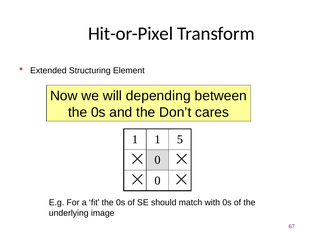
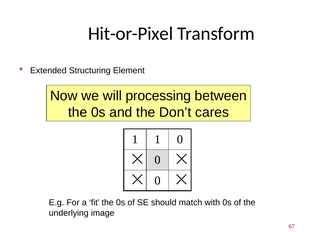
depending: depending -> processing
1 5: 5 -> 0
